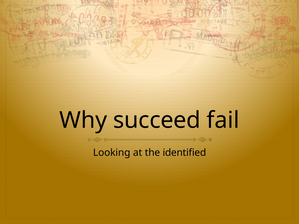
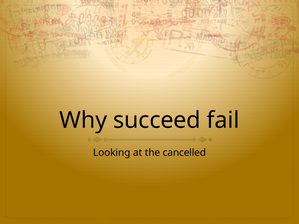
identified: identified -> cancelled
